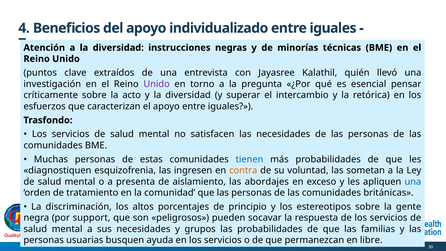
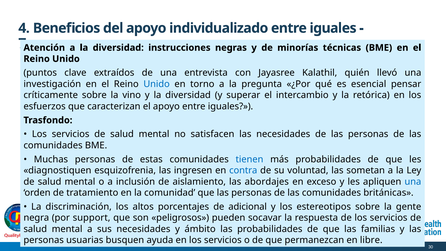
Unido at (157, 84) colour: purple -> blue
acto: acto -> vino
contra colour: orange -> blue
presenta: presenta -> inclusión
principio: principio -> adicional
grupos: grupos -> ámbito
